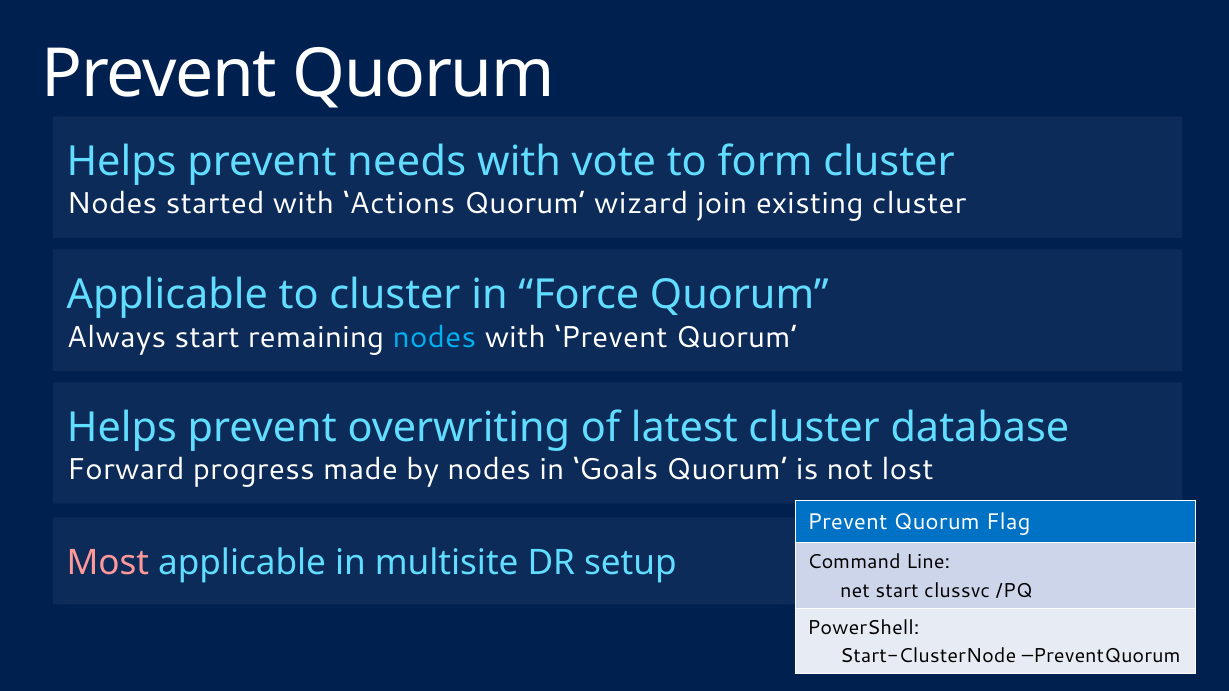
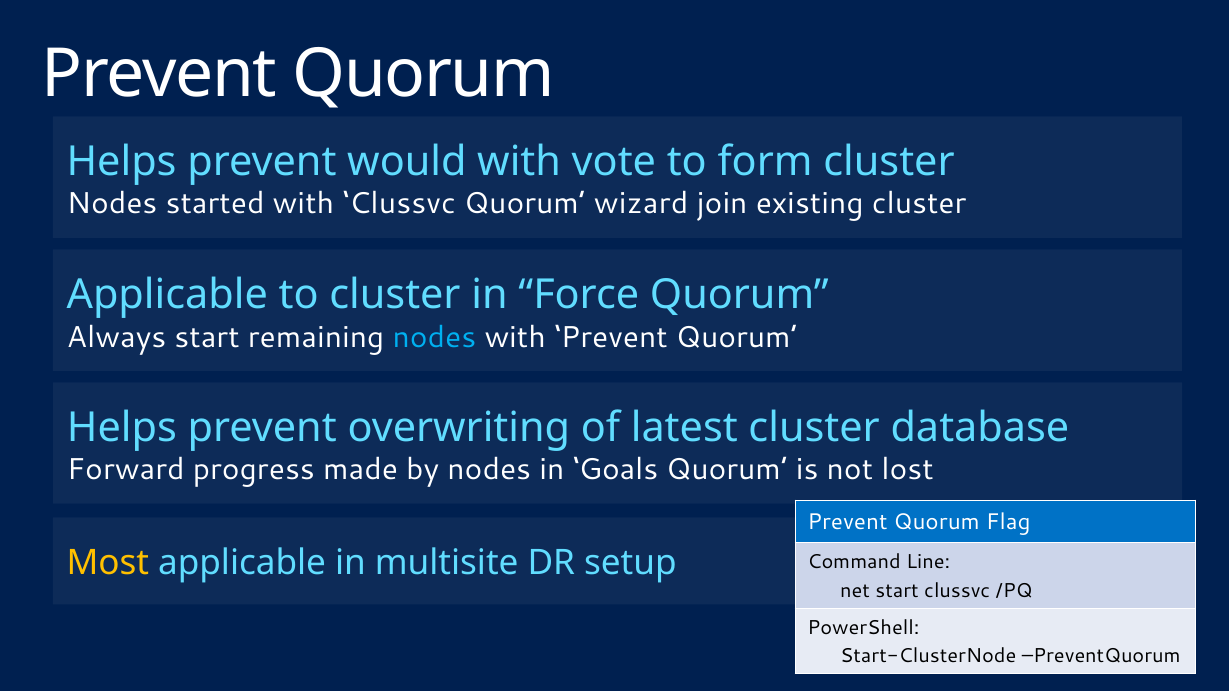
needs: needs -> would
with Actions: Actions -> Clussvc
Most colour: pink -> yellow
